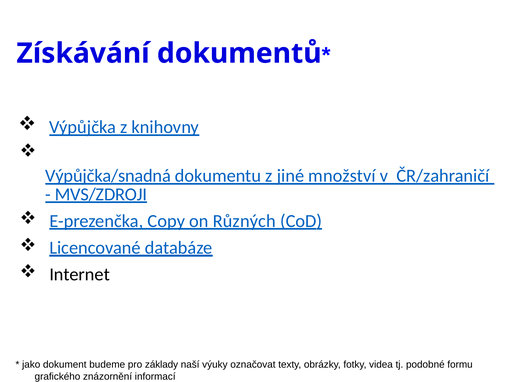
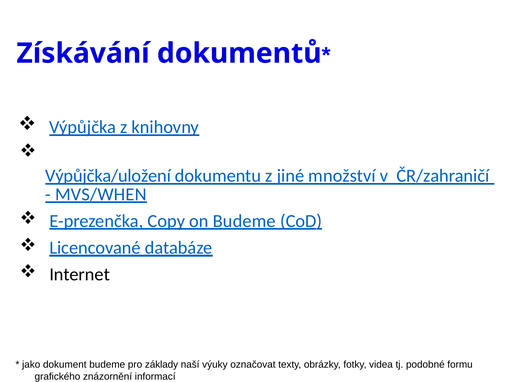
Výpůjčka/snadná: Výpůjčka/snadná -> Výpůjčka/uložení
MVS/ZDROJI: MVS/ZDROJI -> MVS/WHEN
on Různých: Různých -> Budeme
